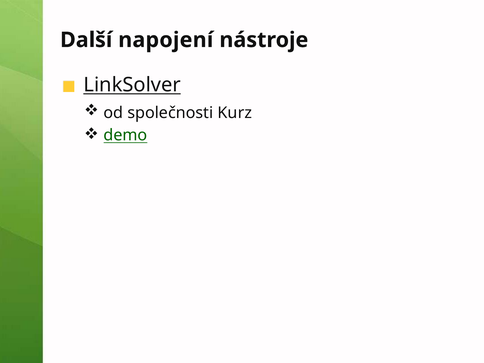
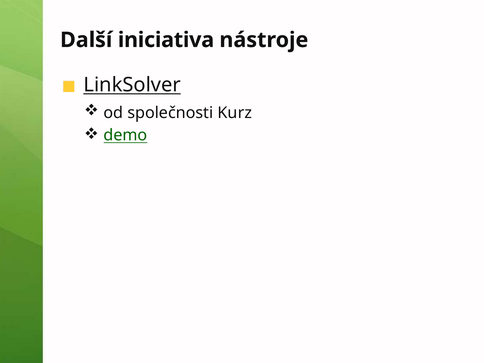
napojení: napojení -> iniciativa
